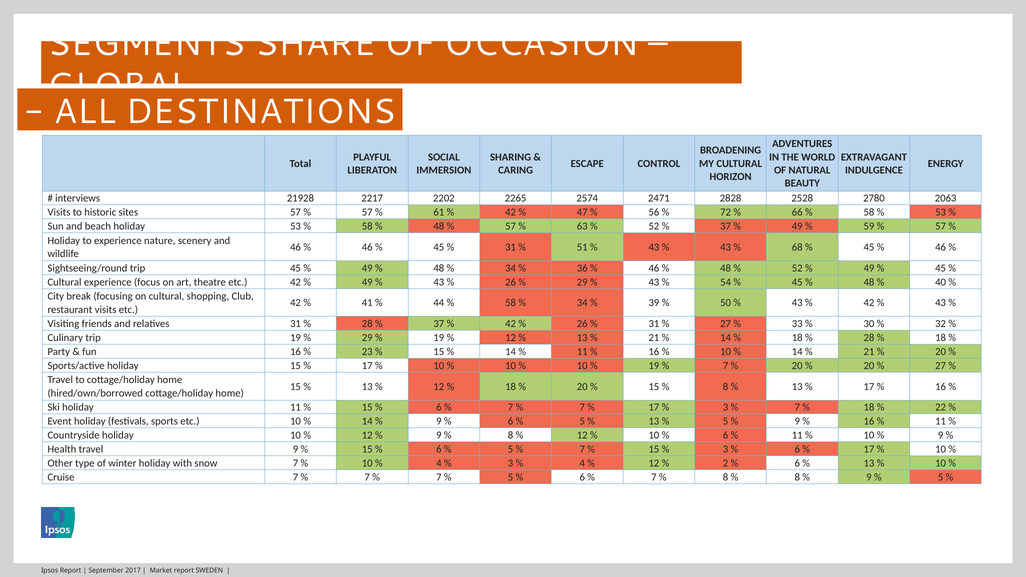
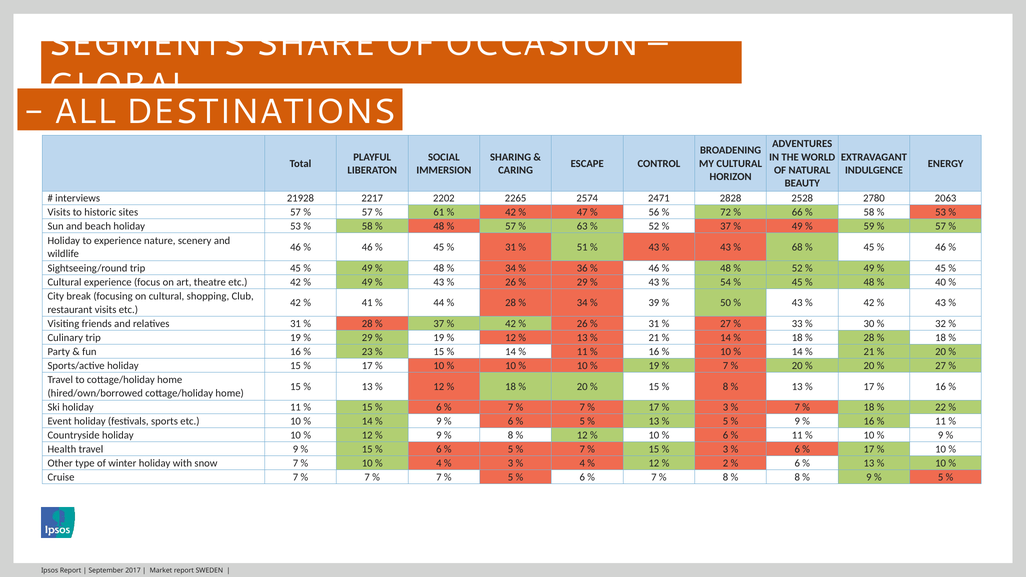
58 at (511, 303): 58 -> 28
